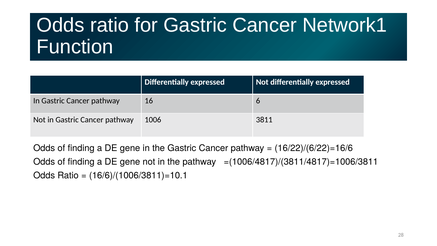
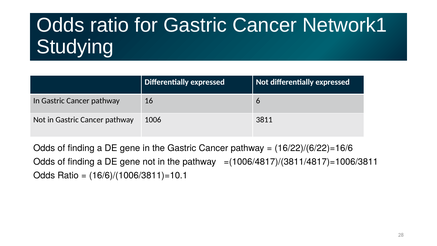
Function: Function -> Studying
